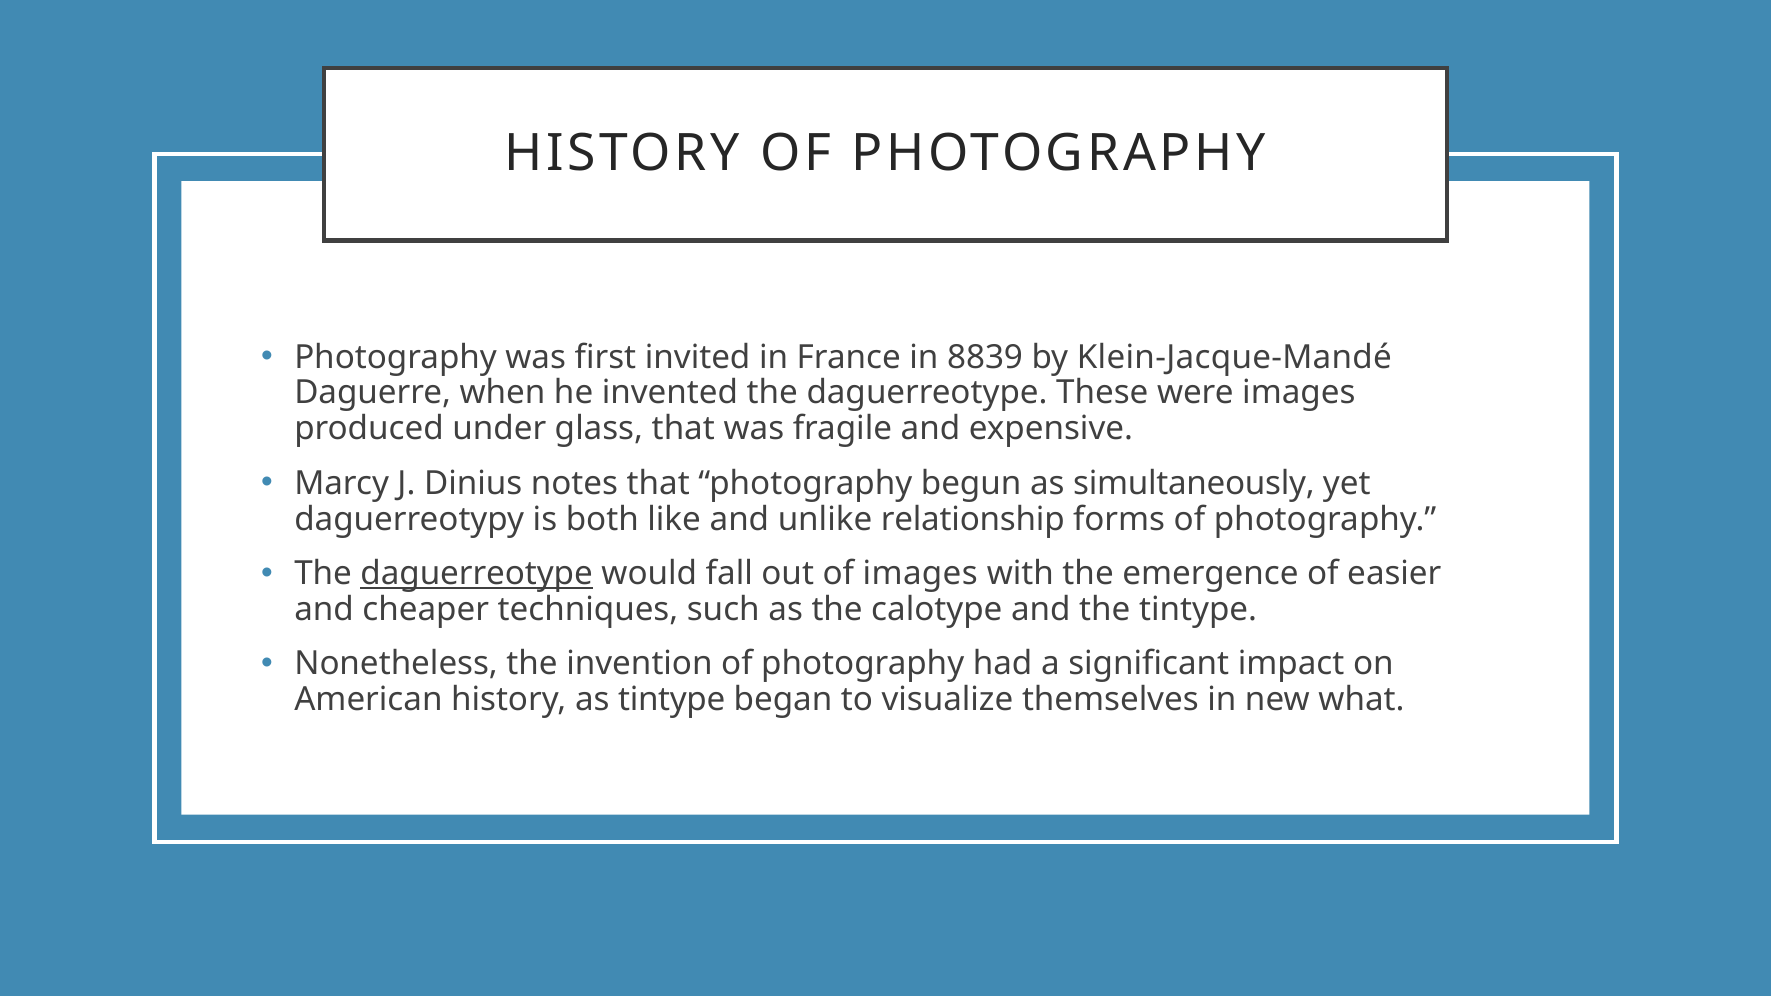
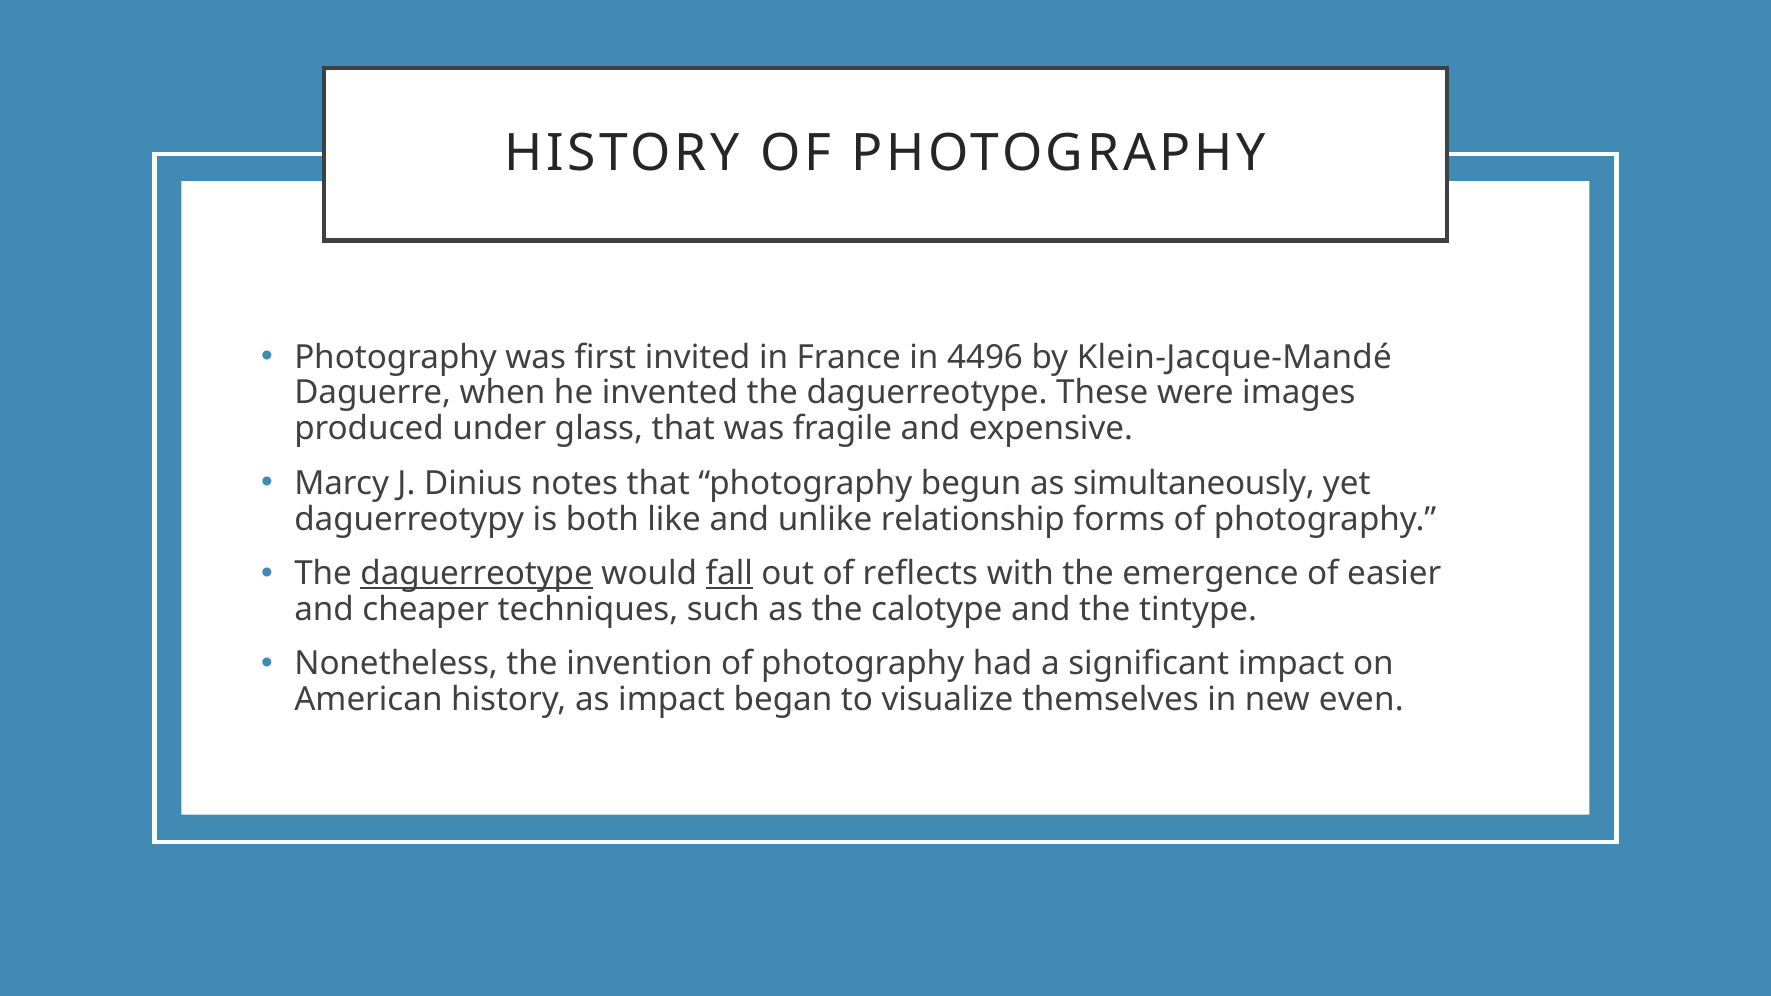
8839: 8839 -> 4496
fall underline: none -> present
of images: images -> reflects
as tintype: tintype -> impact
what: what -> even
